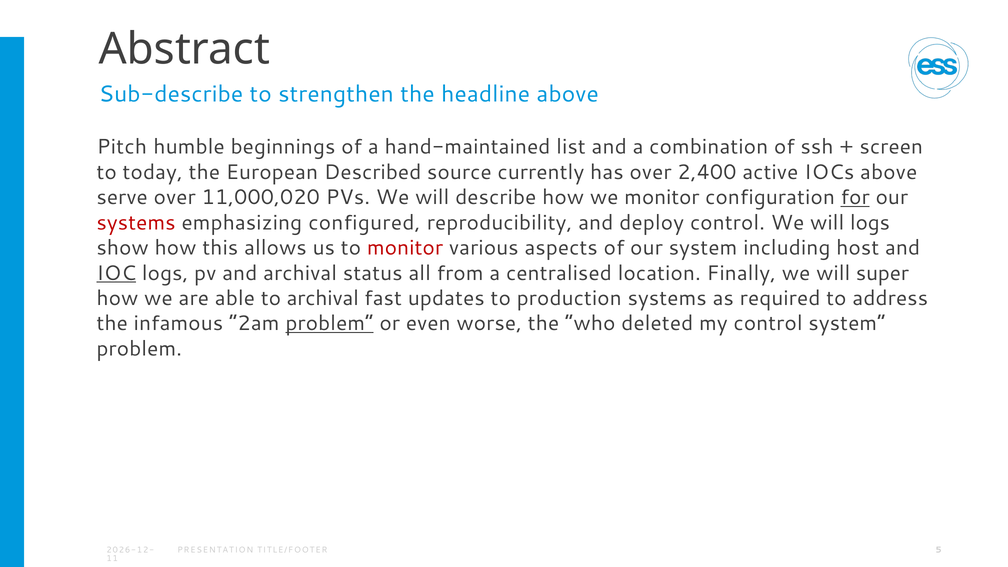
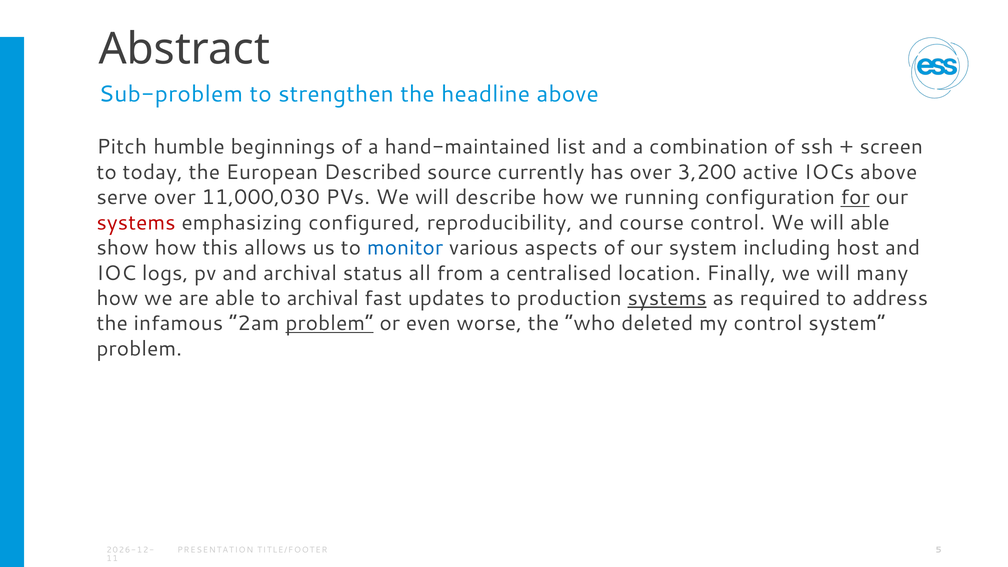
Sub-describe: Sub-describe -> Sub-problem
2,400: 2,400 -> 3,200
11,000,020: 11,000,020 -> 11,000,030
we monitor: monitor -> running
deploy: deploy -> course
will logs: logs -> able
monitor at (405, 248) colour: red -> blue
IOC underline: present -> none
super: super -> many
systems at (667, 298) underline: none -> present
